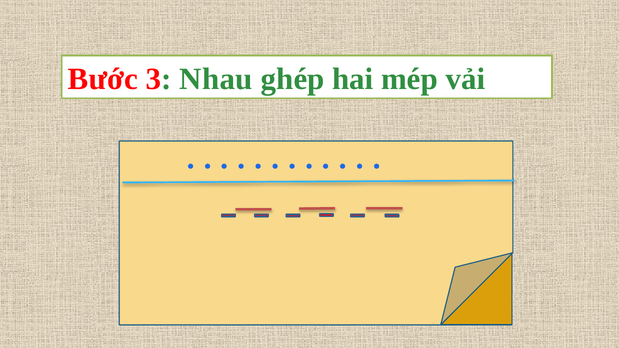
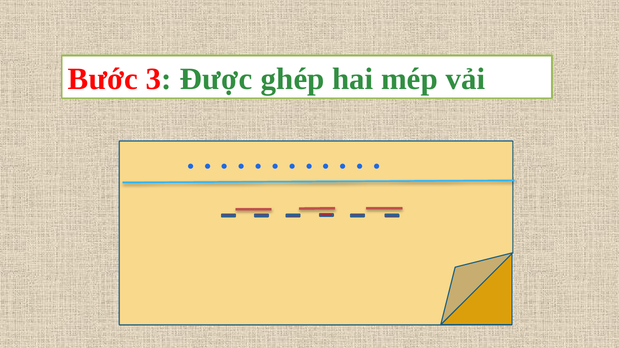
Nhau: Nhau -> Được
